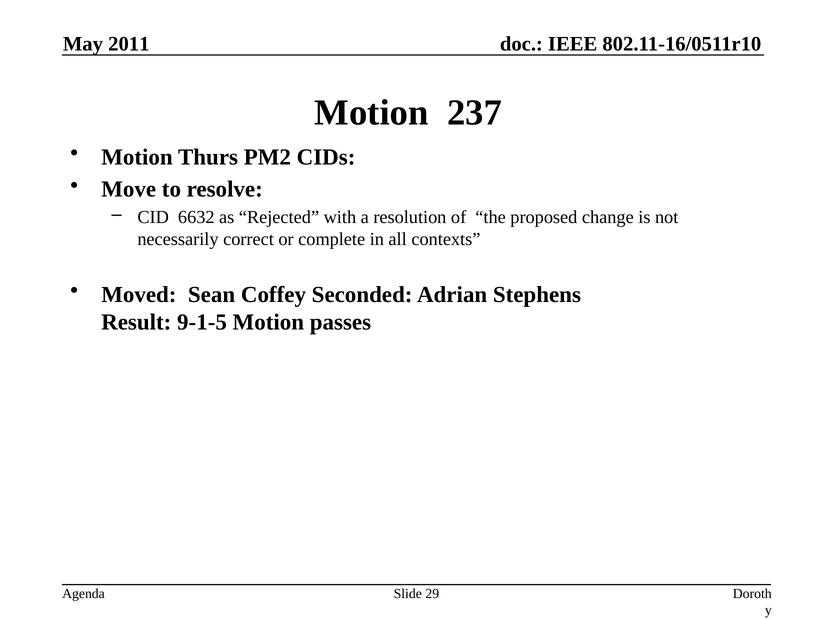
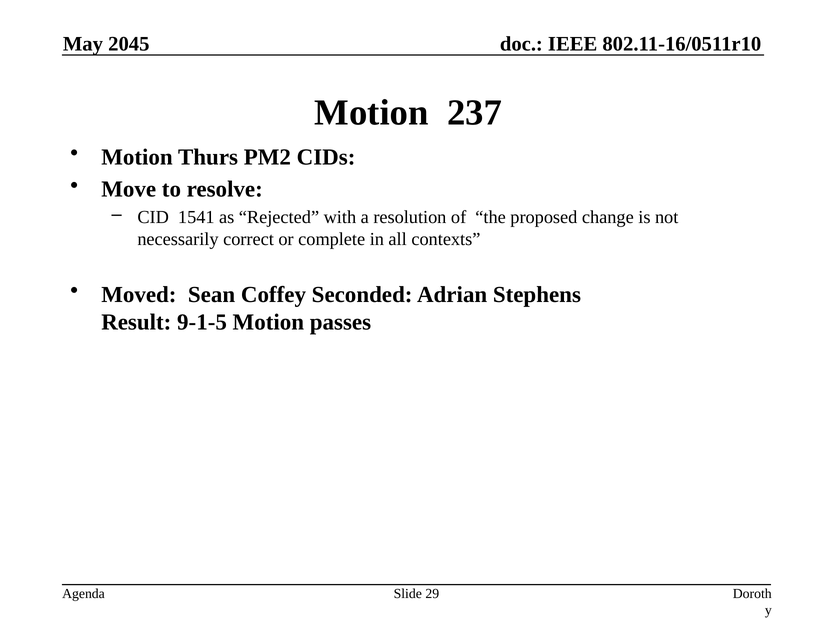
2011: 2011 -> 2045
6632: 6632 -> 1541
